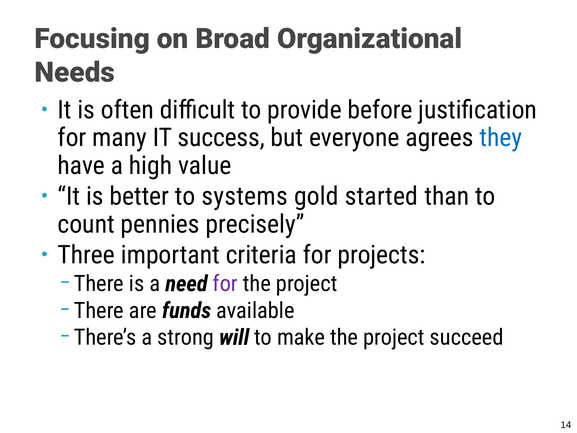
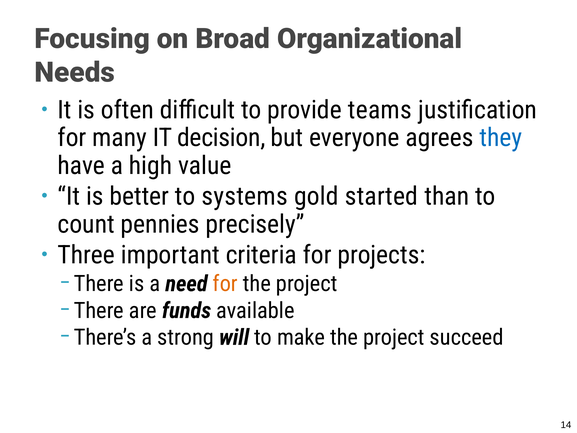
before: before -> teams
success: success -> decision
for at (225, 284) colour: purple -> orange
